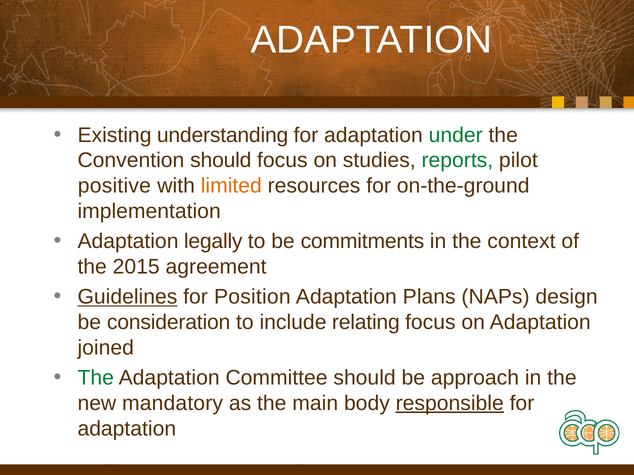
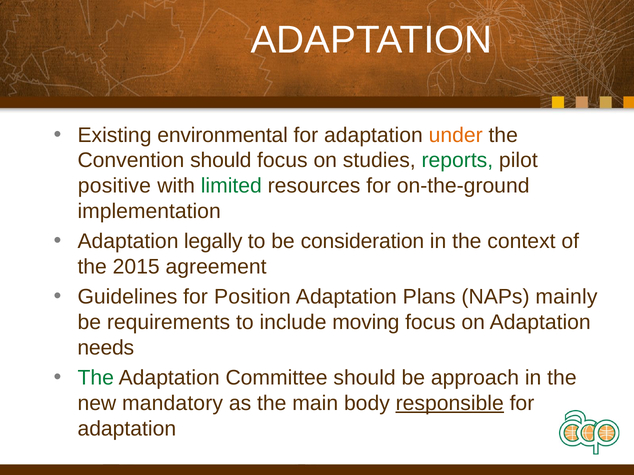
understanding: understanding -> environmental
under colour: green -> orange
limited colour: orange -> green
commitments: commitments -> consideration
Guidelines underline: present -> none
design: design -> mainly
consideration: consideration -> requirements
relating: relating -> moving
joined: joined -> needs
